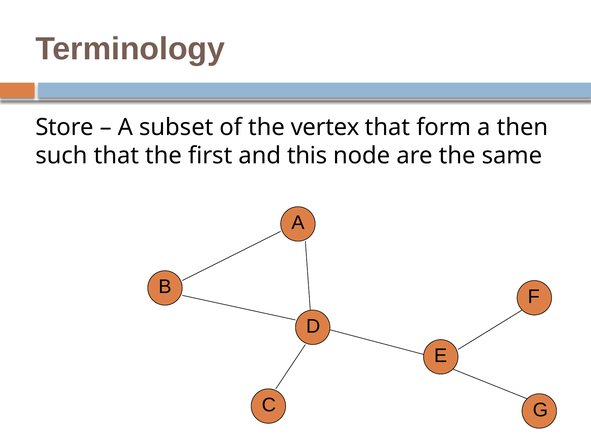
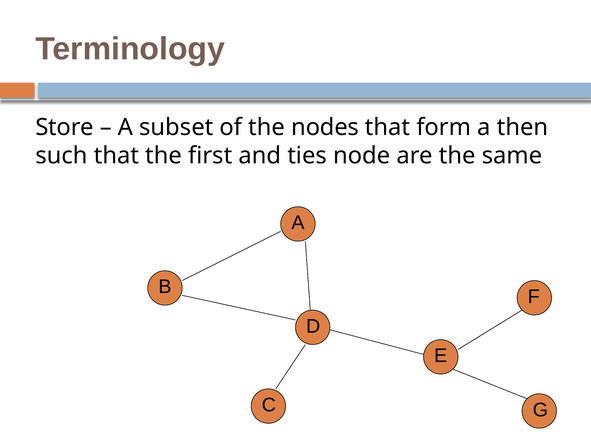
vertex: vertex -> nodes
this: this -> ties
